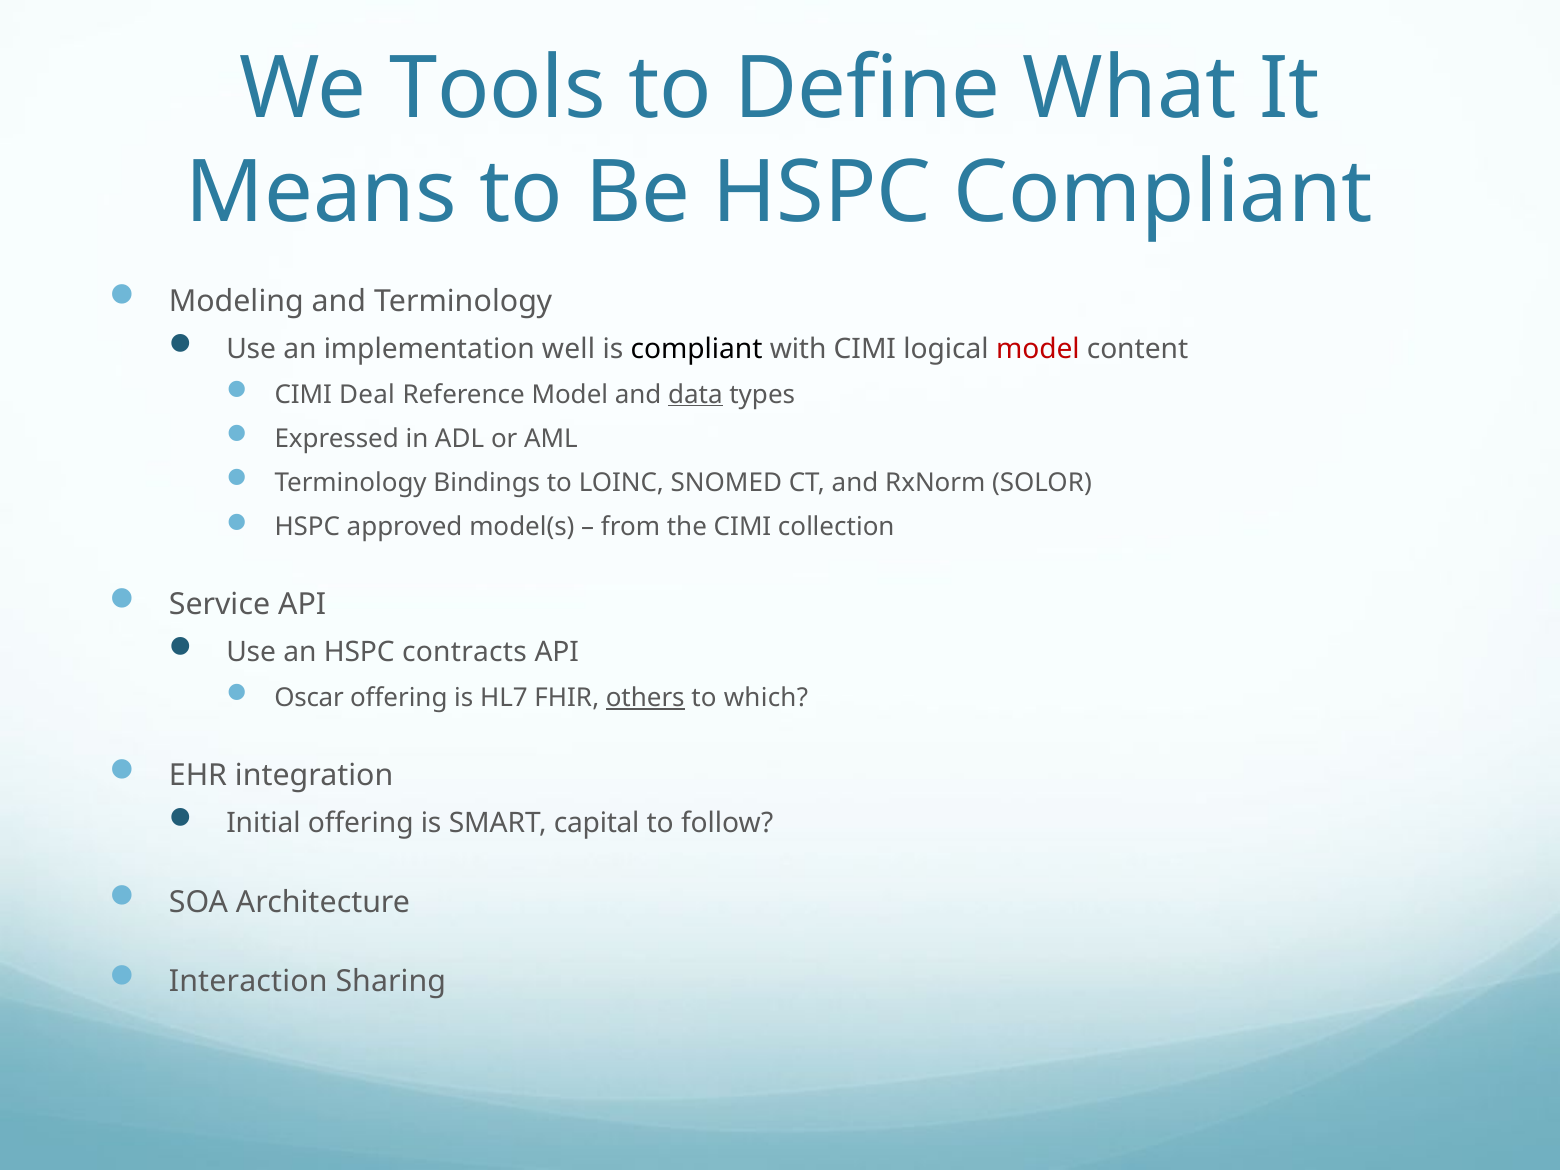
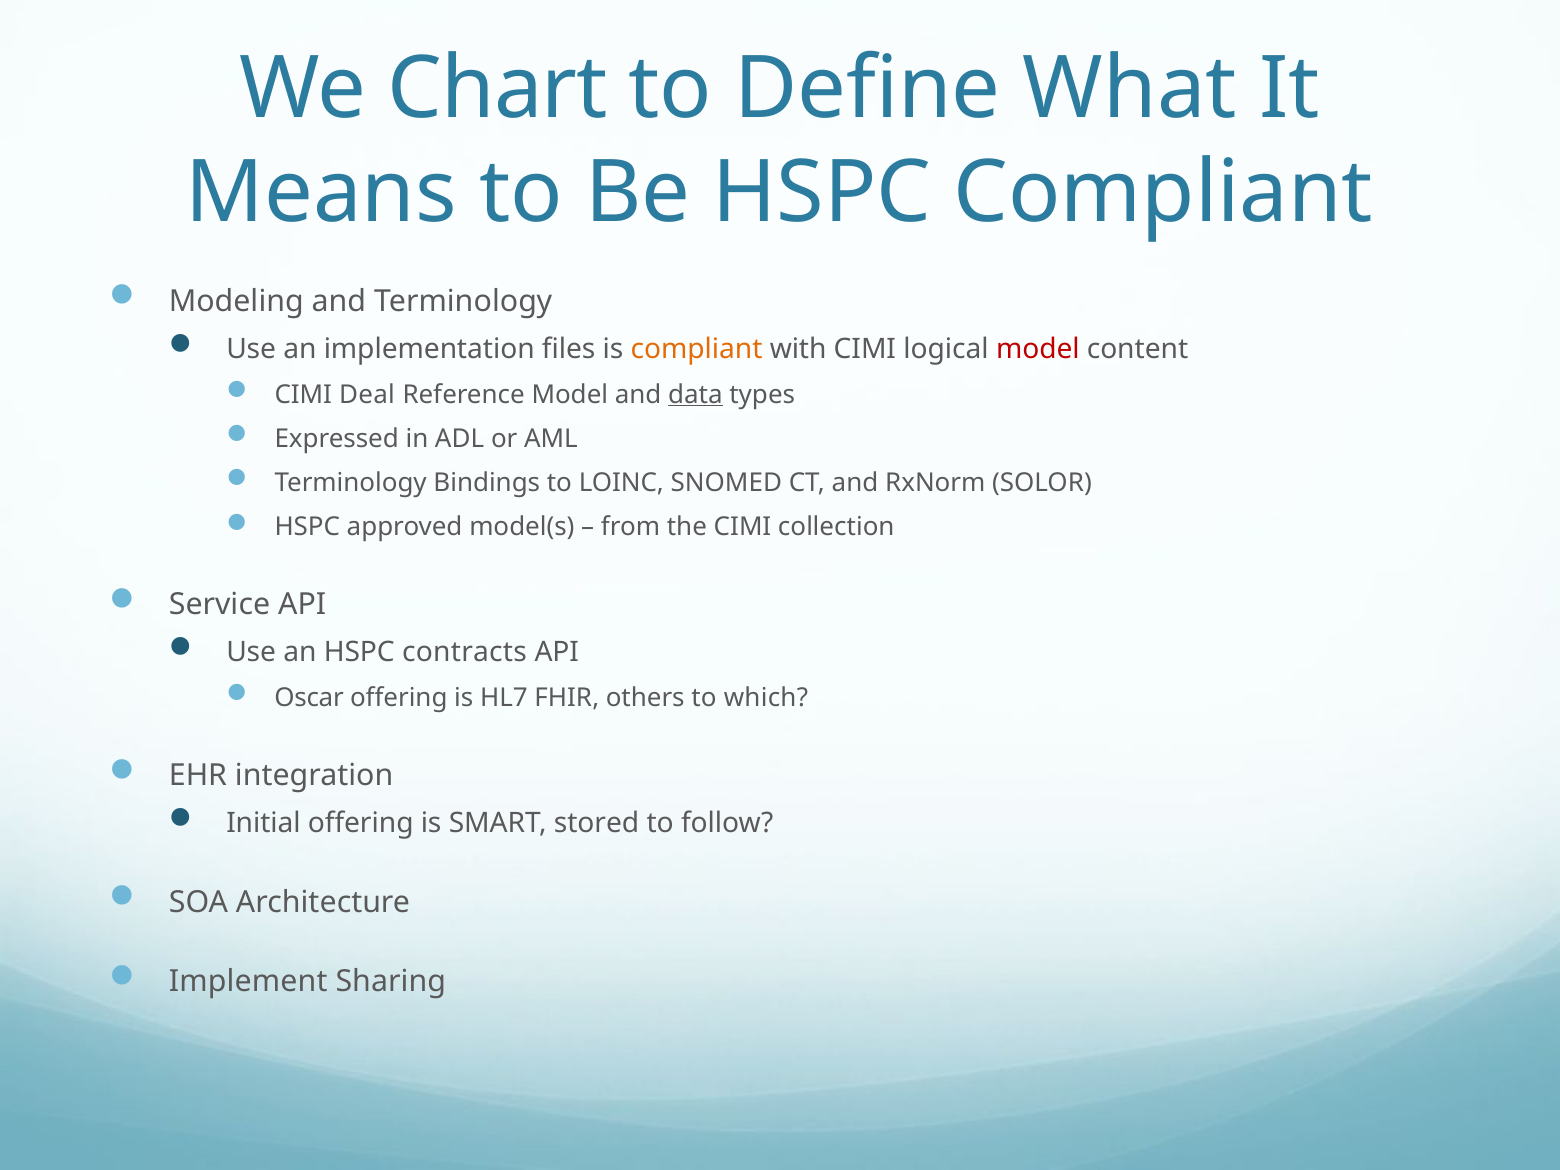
Tools: Tools -> Chart
well: well -> files
compliant at (697, 349) colour: black -> orange
others underline: present -> none
capital: capital -> stored
Interaction: Interaction -> Implement
